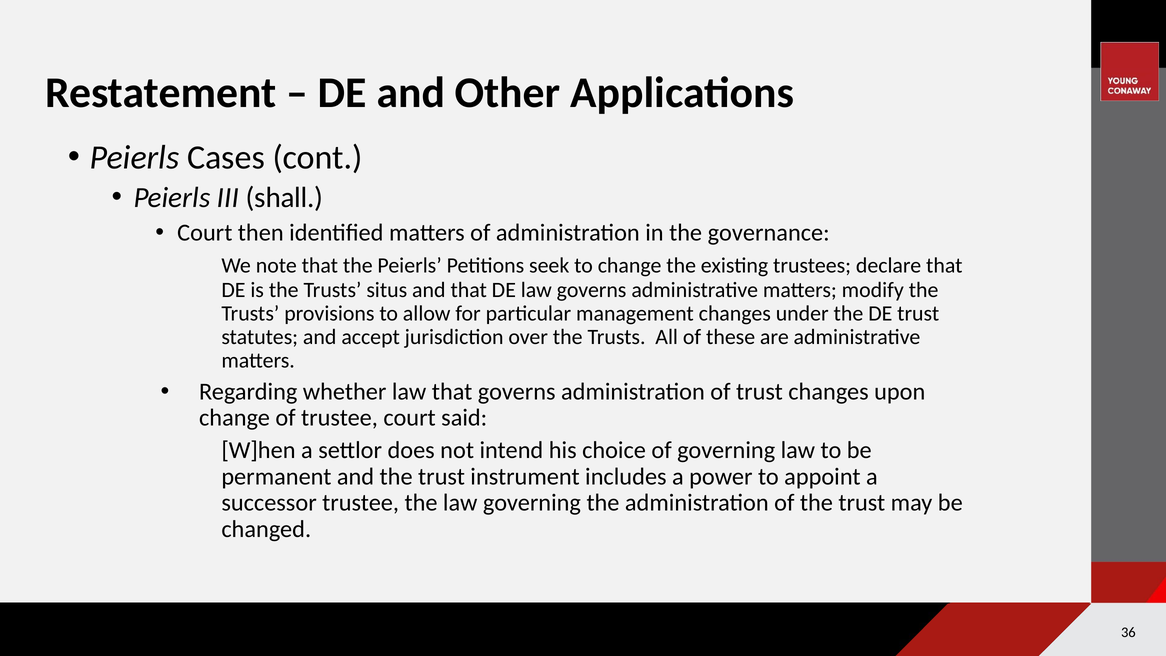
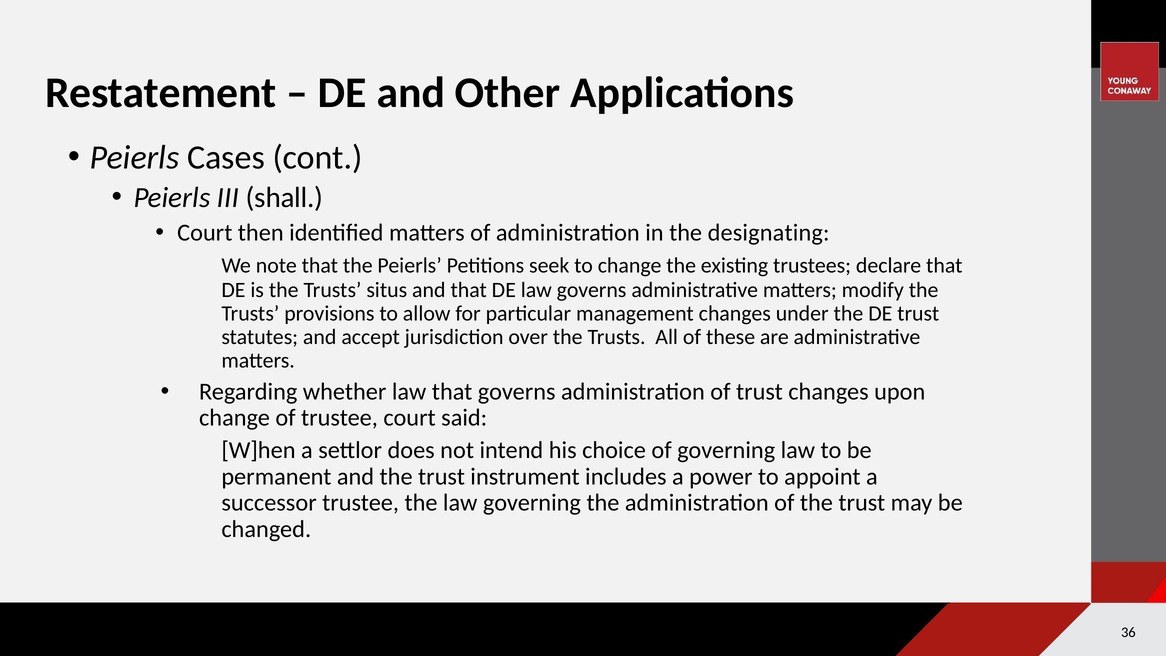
governance: governance -> designating
